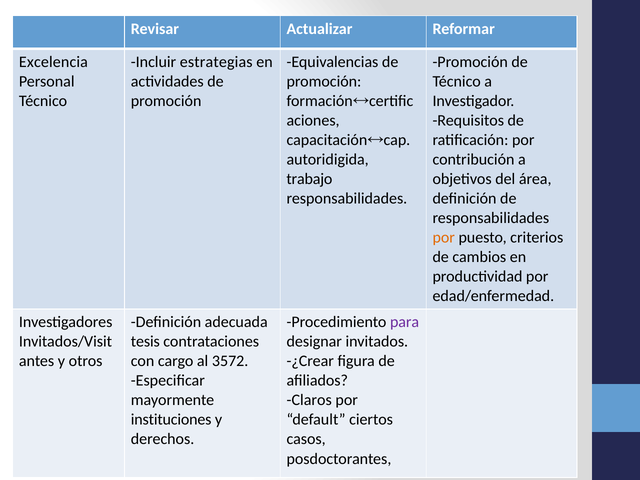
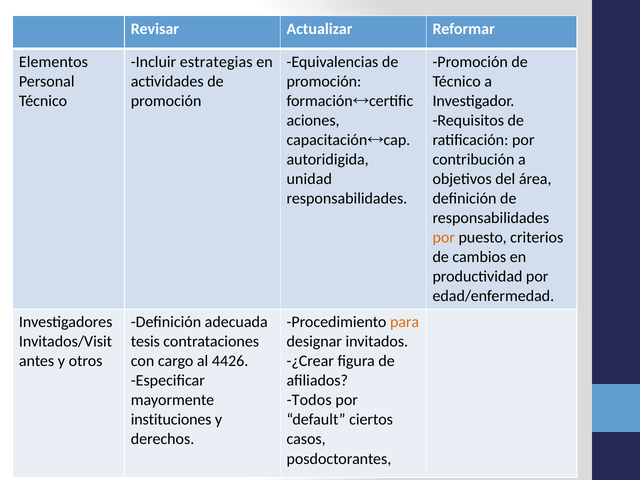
Excelencia: Excelencia -> Elementos
trabajo: trabajo -> unidad
para colour: purple -> orange
3572: 3572 -> 4426
Claros: Claros -> Todos
